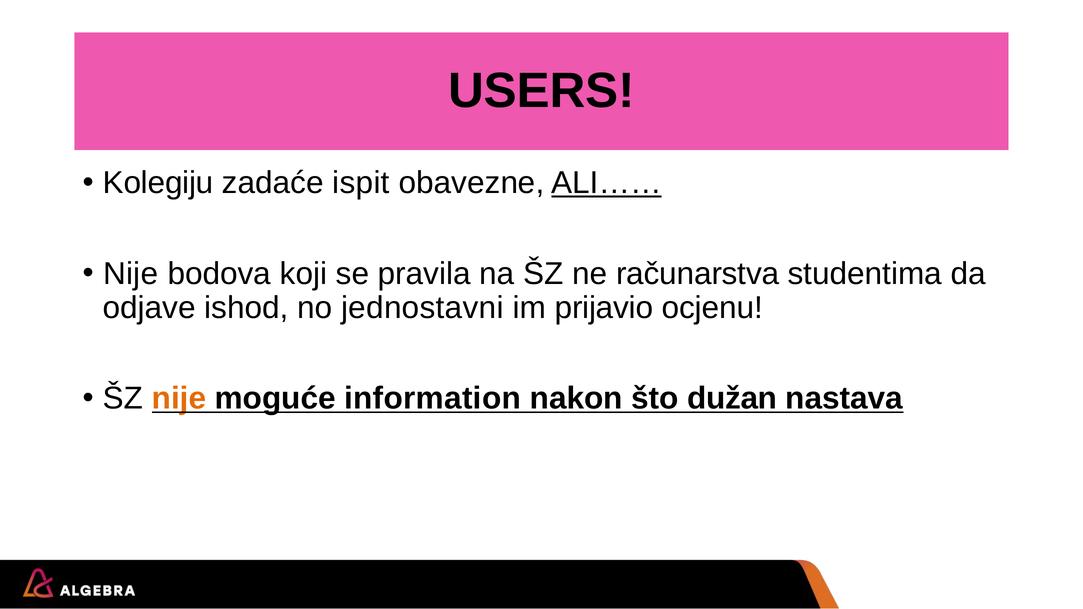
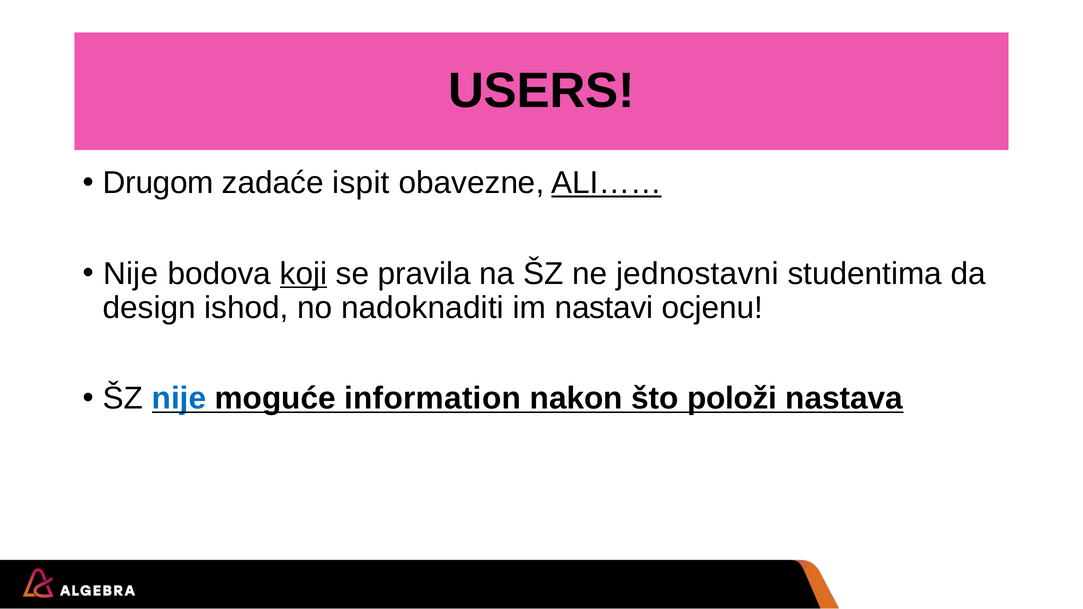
Kolegiju: Kolegiju -> Drugom
koji underline: none -> present
računarstva: računarstva -> jednostavni
odjave: odjave -> design
jednostavni: jednostavni -> nadoknaditi
prijavio: prijavio -> nastavi
nije at (179, 398) colour: orange -> blue
dužan: dužan -> položi
